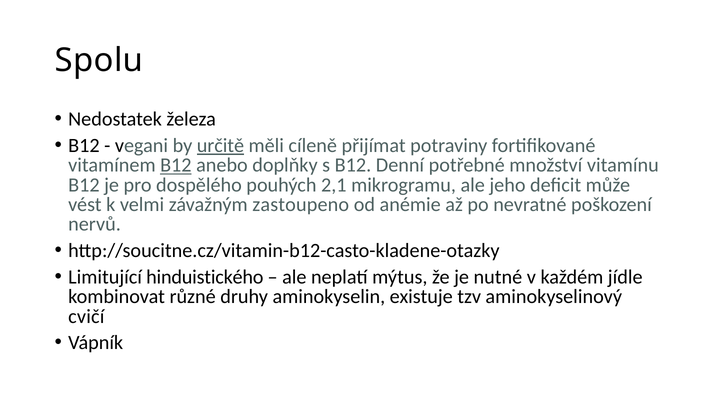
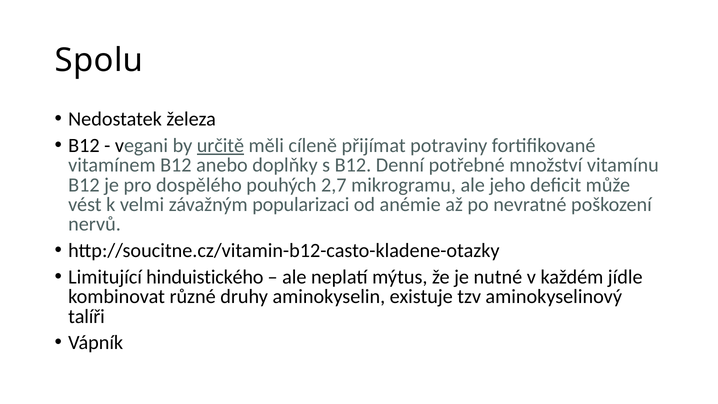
B12 at (176, 165) underline: present -> none
2,1: 2,1 -> 2,7
zastoupeno: zastoupeno -> popularizaci
cvičí: cvičí -> talíři
